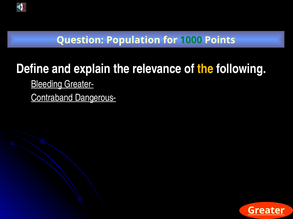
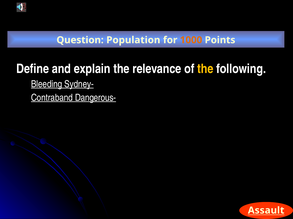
1000 colour: green -> orange
Greater-: Greater- -> Sydney-
Greater: Greater -> Assault
